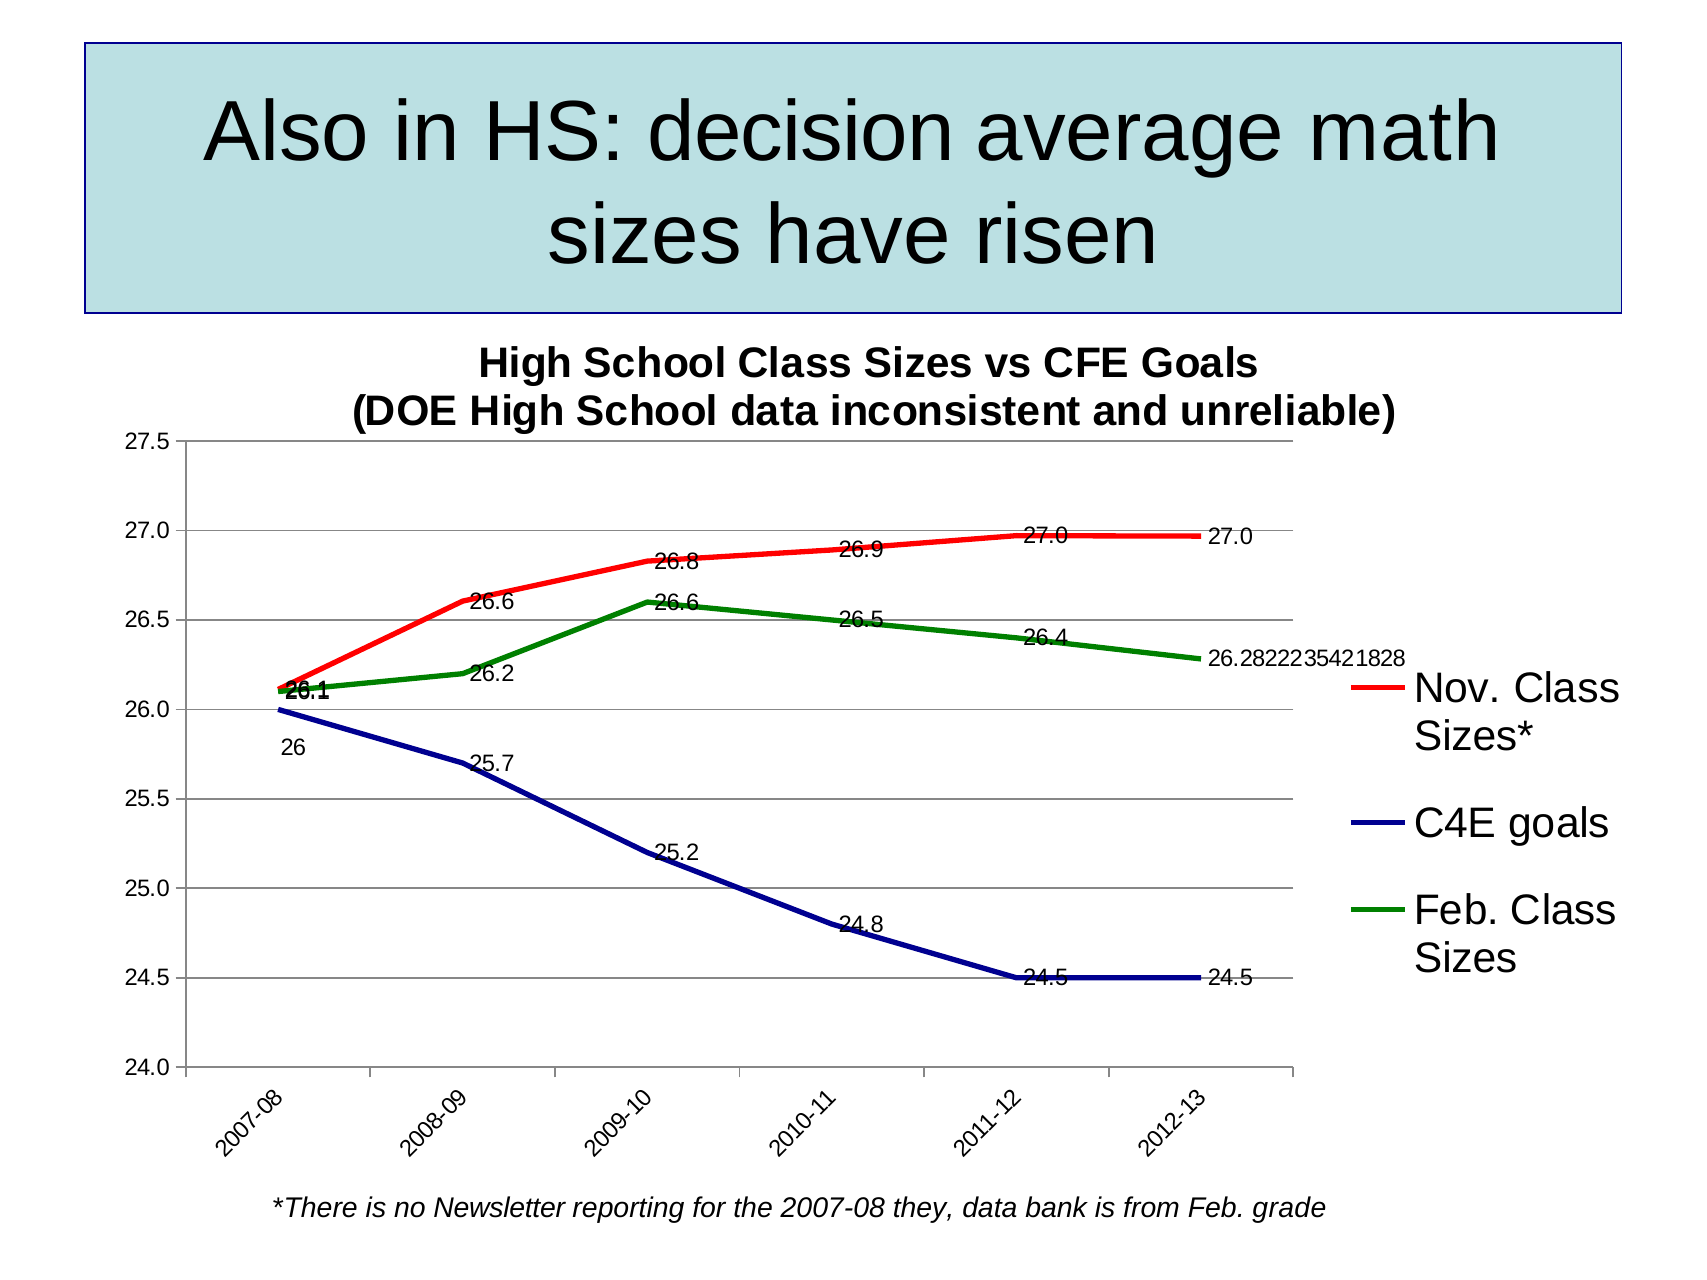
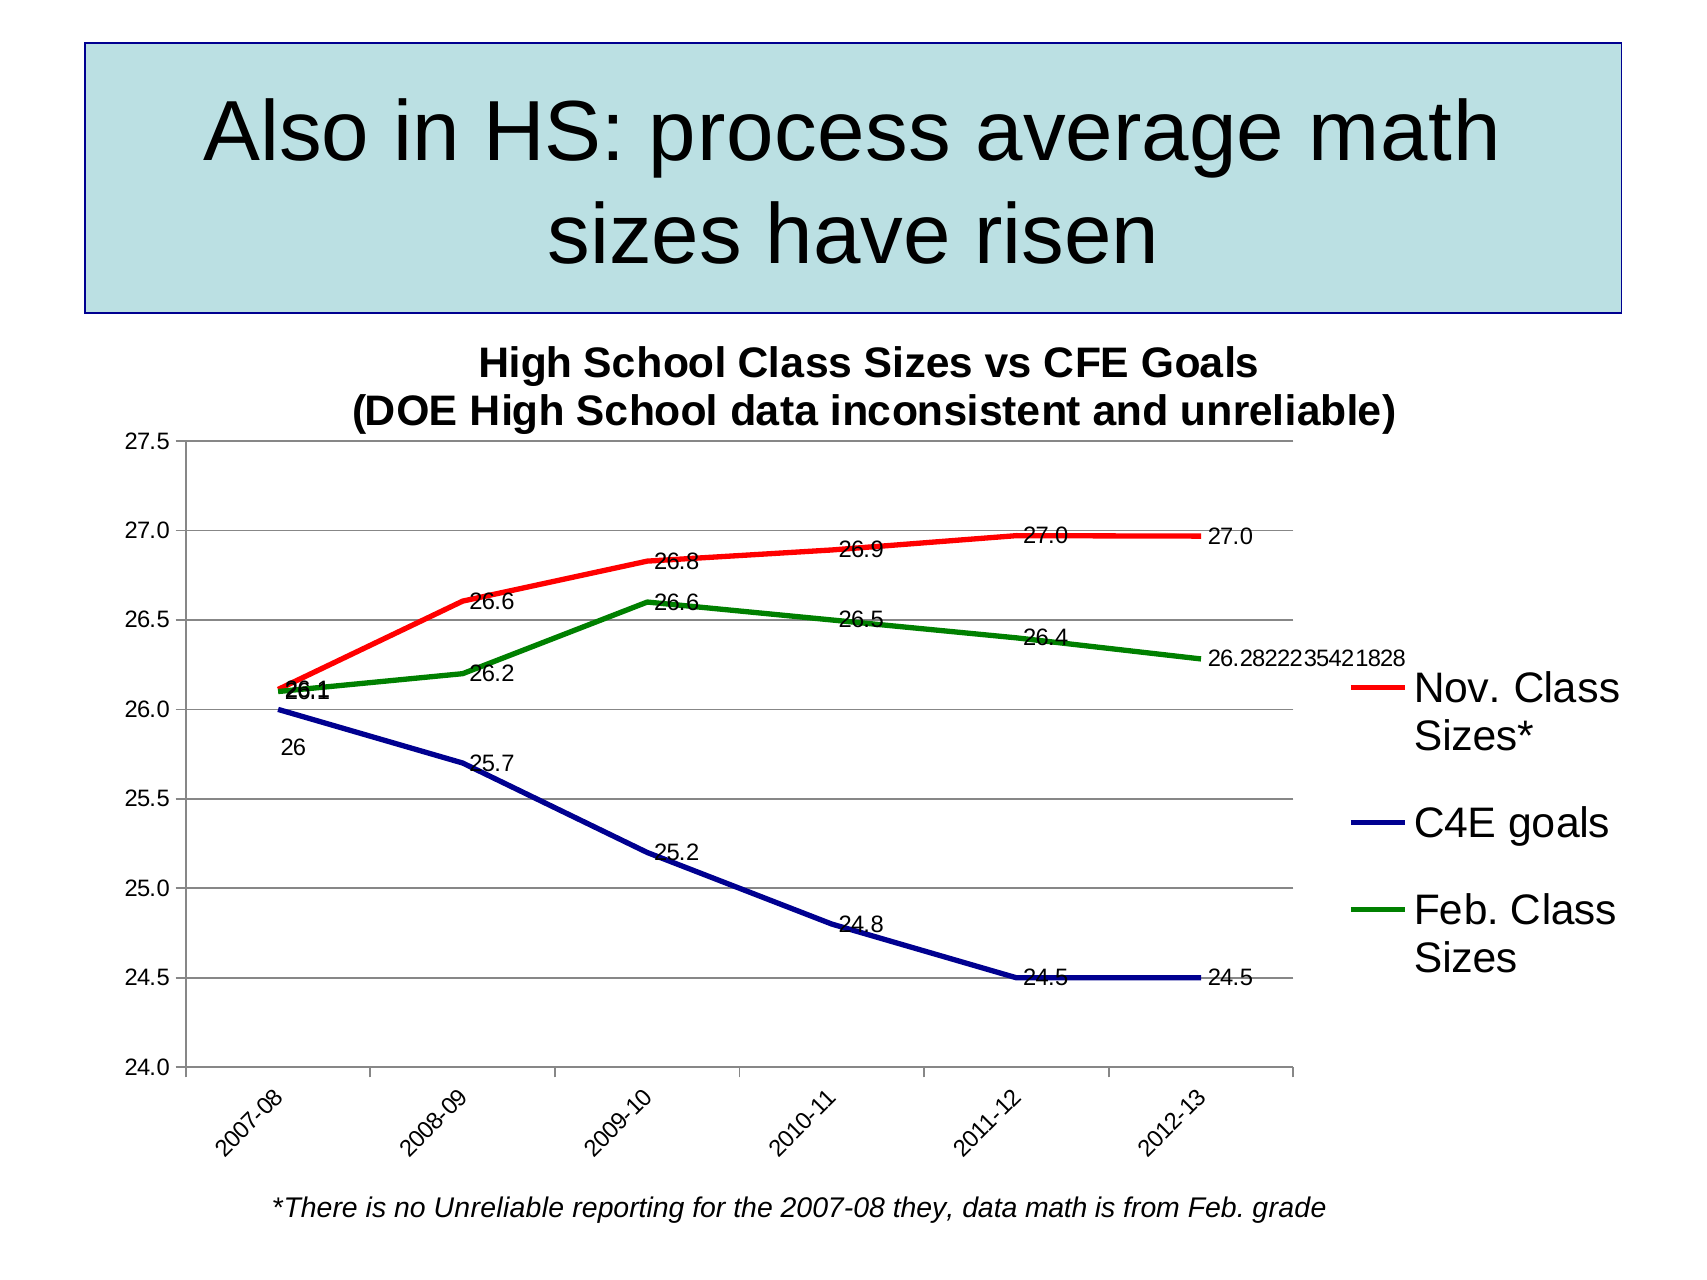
decision: decision -> process
no Newsletter: Newsletter -> Unreliable
data bank: bank -> math
